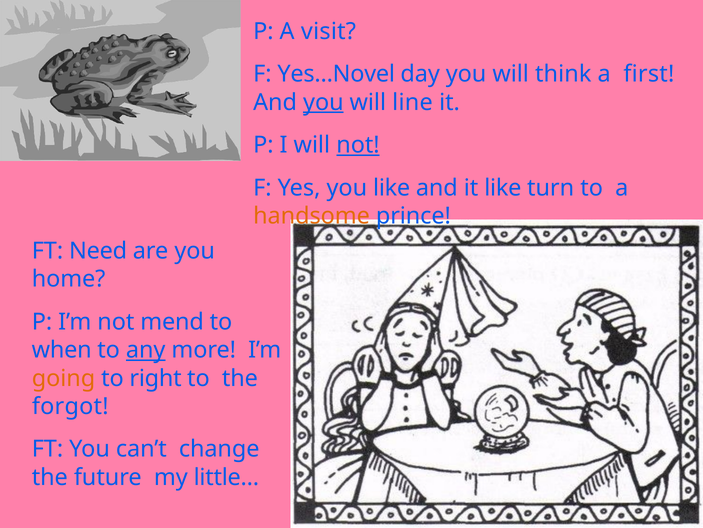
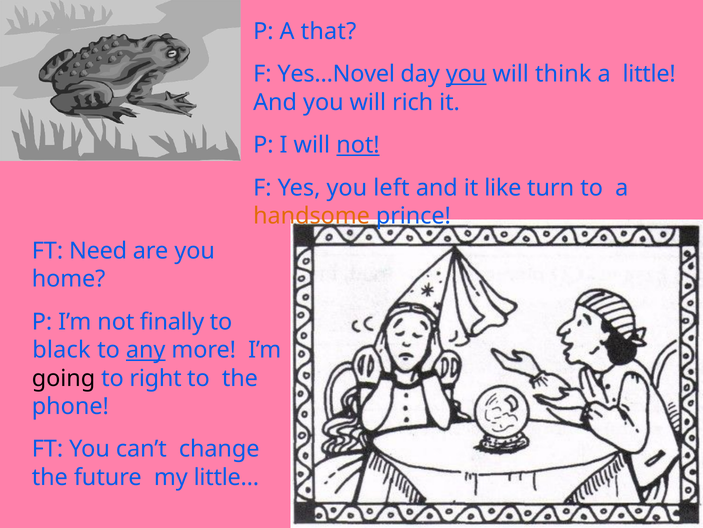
visit: visit -> that
you at (466, 74) underline: none -> present
first: first -> little
you at (323, 102) underline: present -> none
line: line -> rich
you like: like -> left
mend: mend -> finally
when: when -> black
going colour: orange -> black
forgot: forgot -> phone
